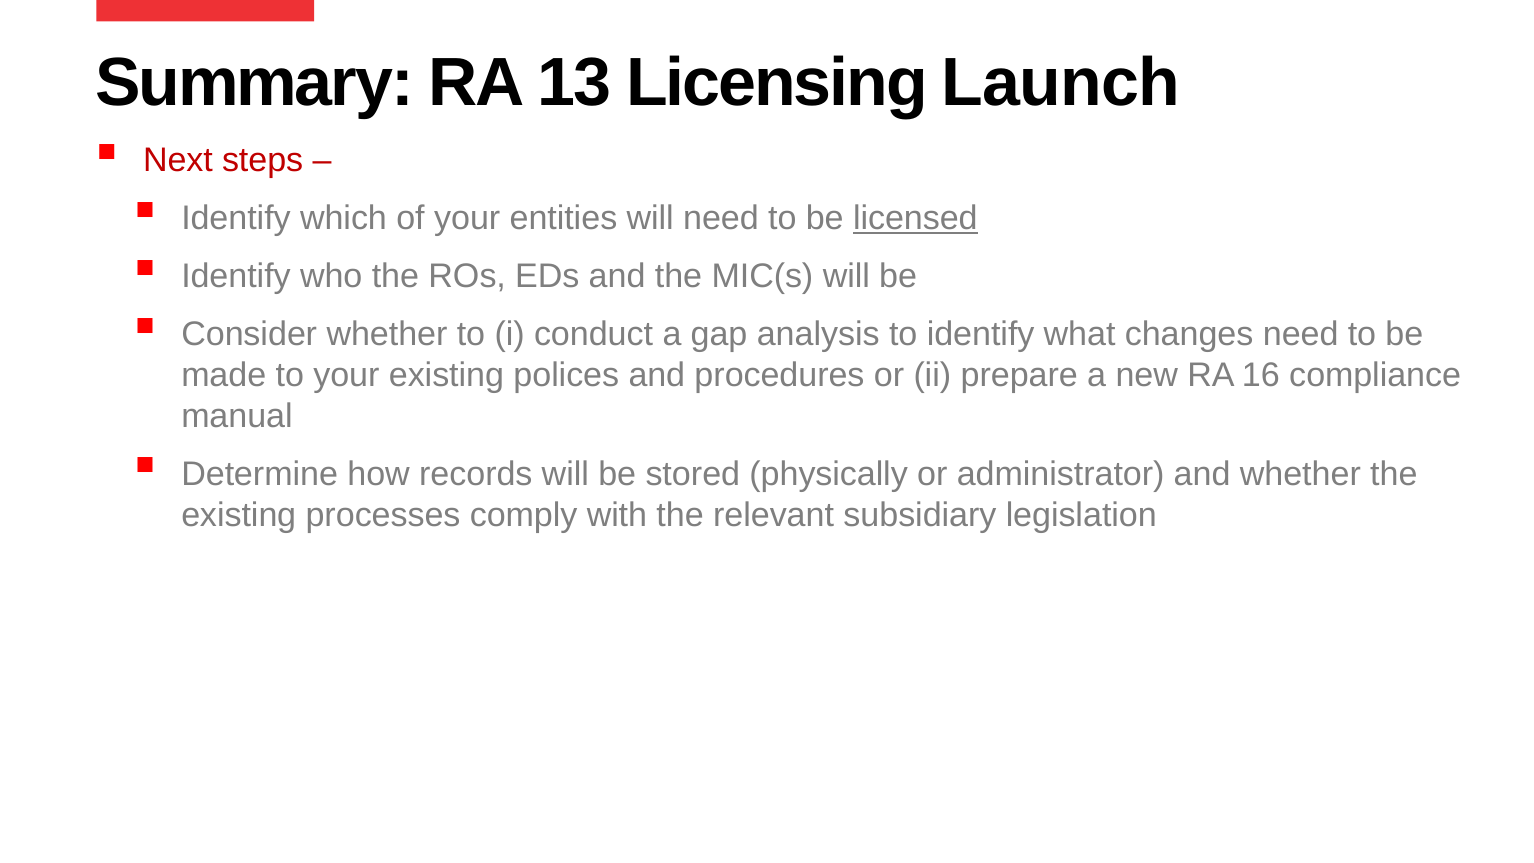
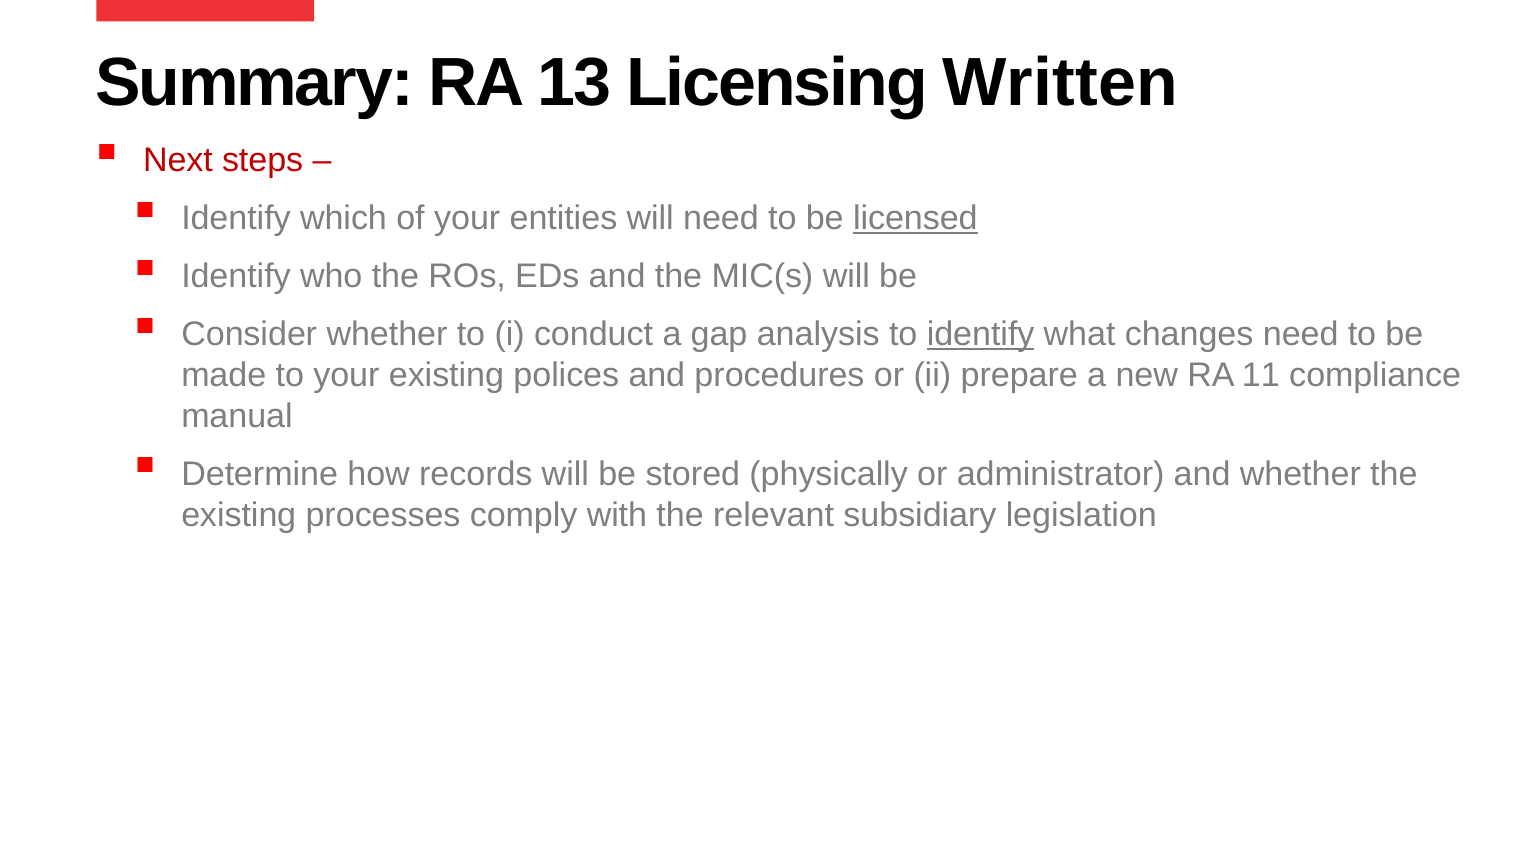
Launch: Launch -> Written
identify at (981, 334) underline: none -> present
16: 16 -> 11
